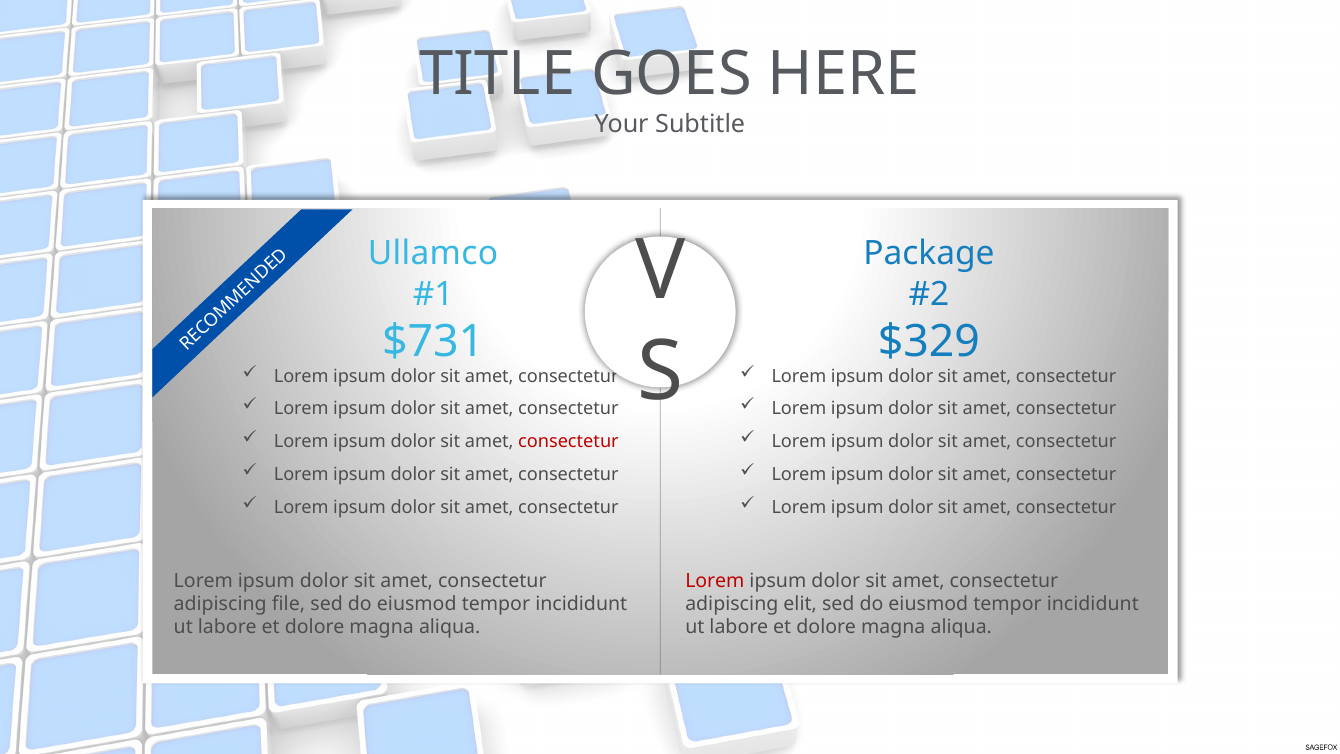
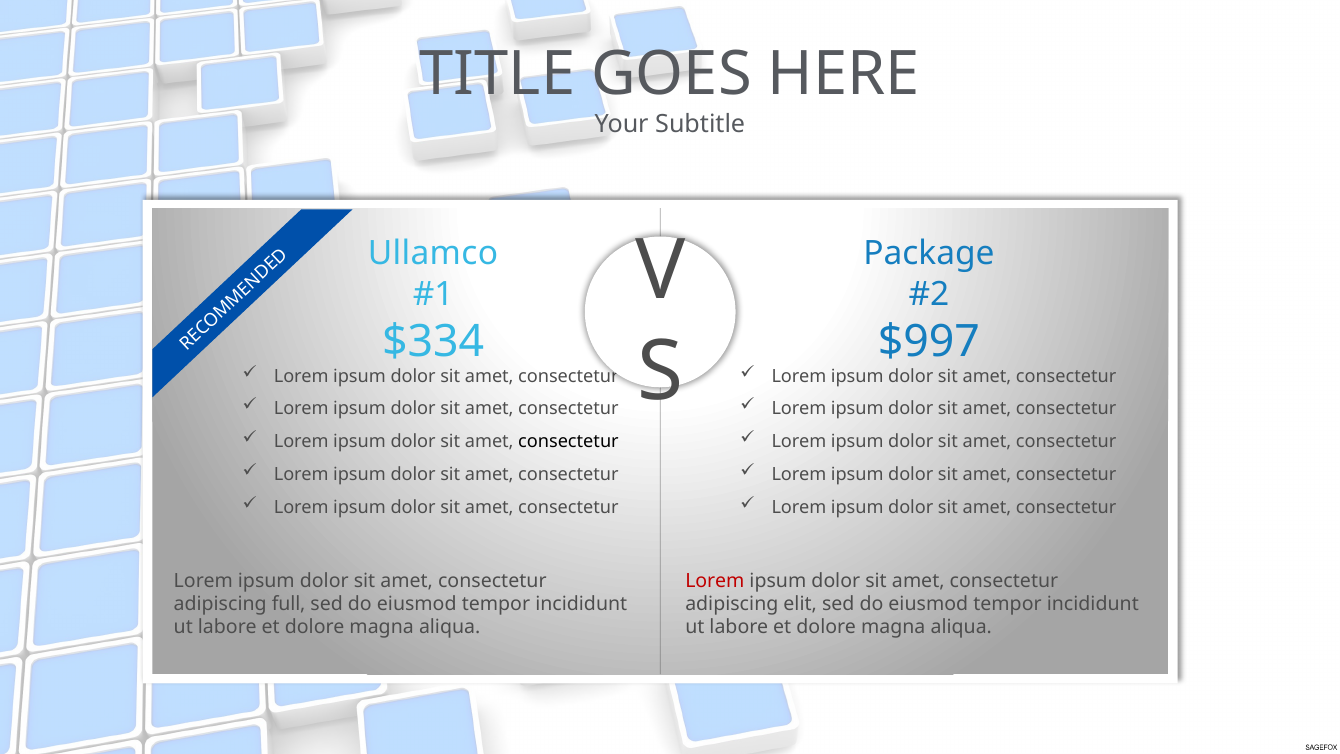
$731: $731 -> $334
$329: $329 -> $997
consectetur at (568, 442) colour: red -> black
file: file -> full
